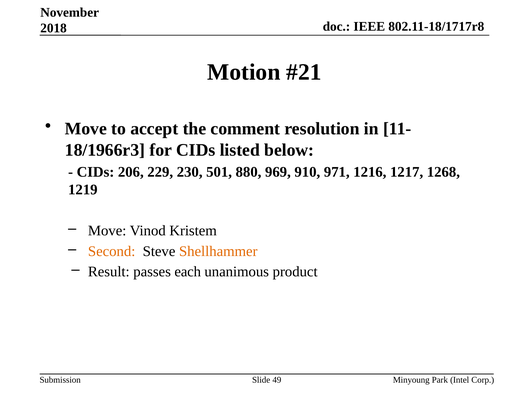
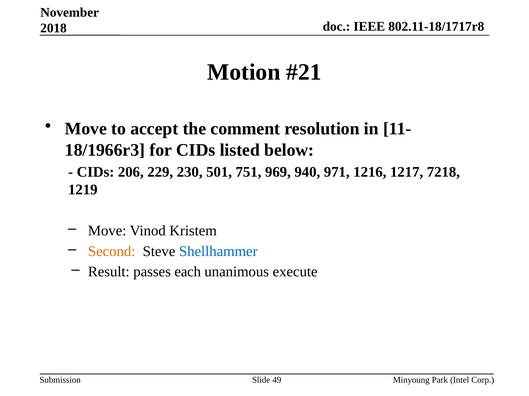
880: 880 -> 751
910: 910 -> 940
1268: 1268 -> 7218
Shellhammer colour: orange -> blue
product: product -> execute
